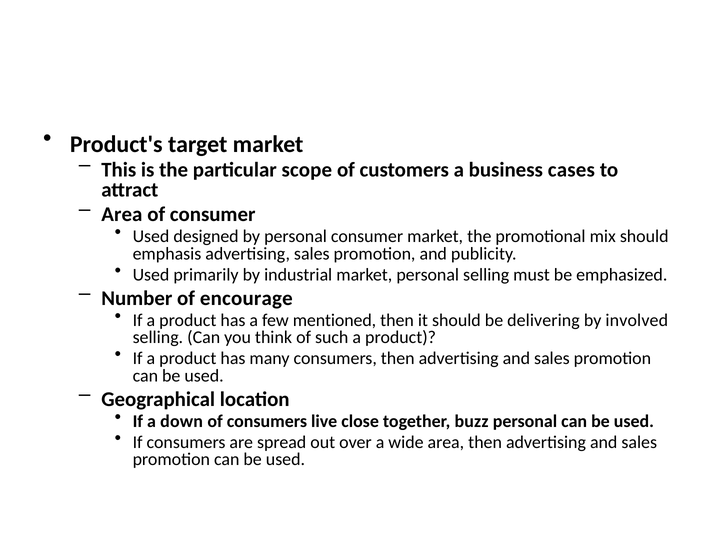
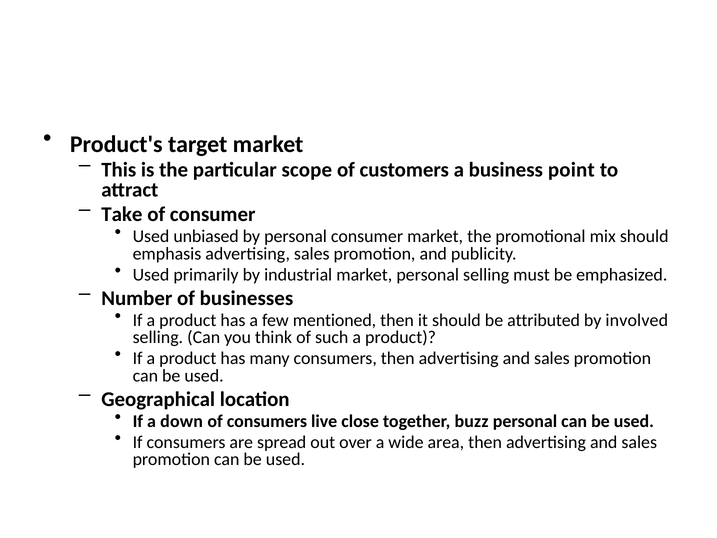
cases: cases -> point
Area at (122, 214): Area -> Take
designed: designed -> unbiased
encourage: encourage -> businesses
delivering: delivering -> attributed
